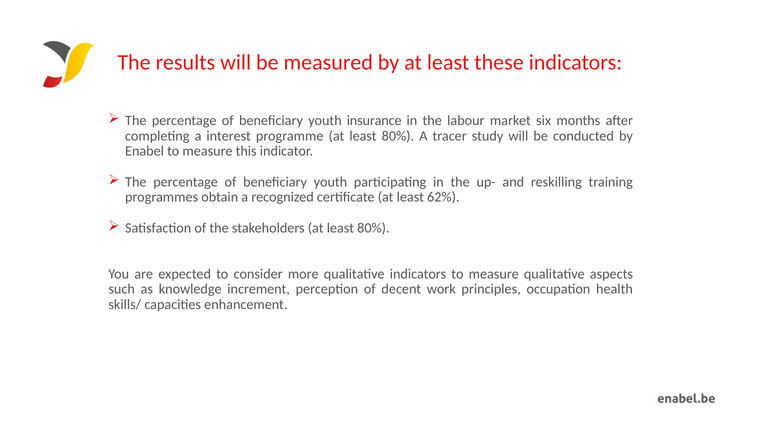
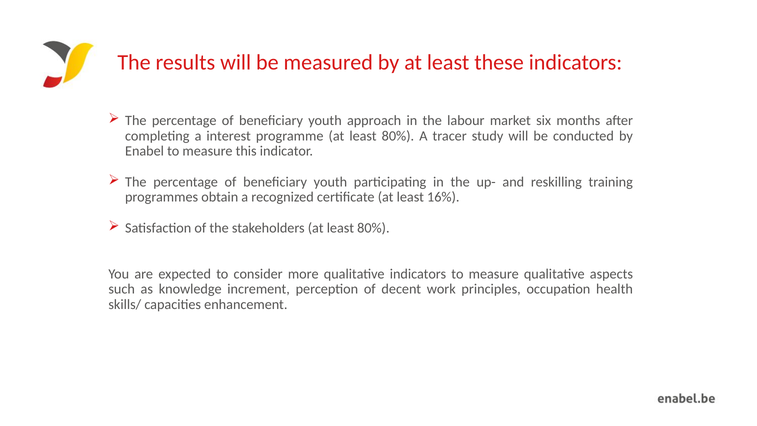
insurance: insurance -> approach
62%: 62% -> 16%
